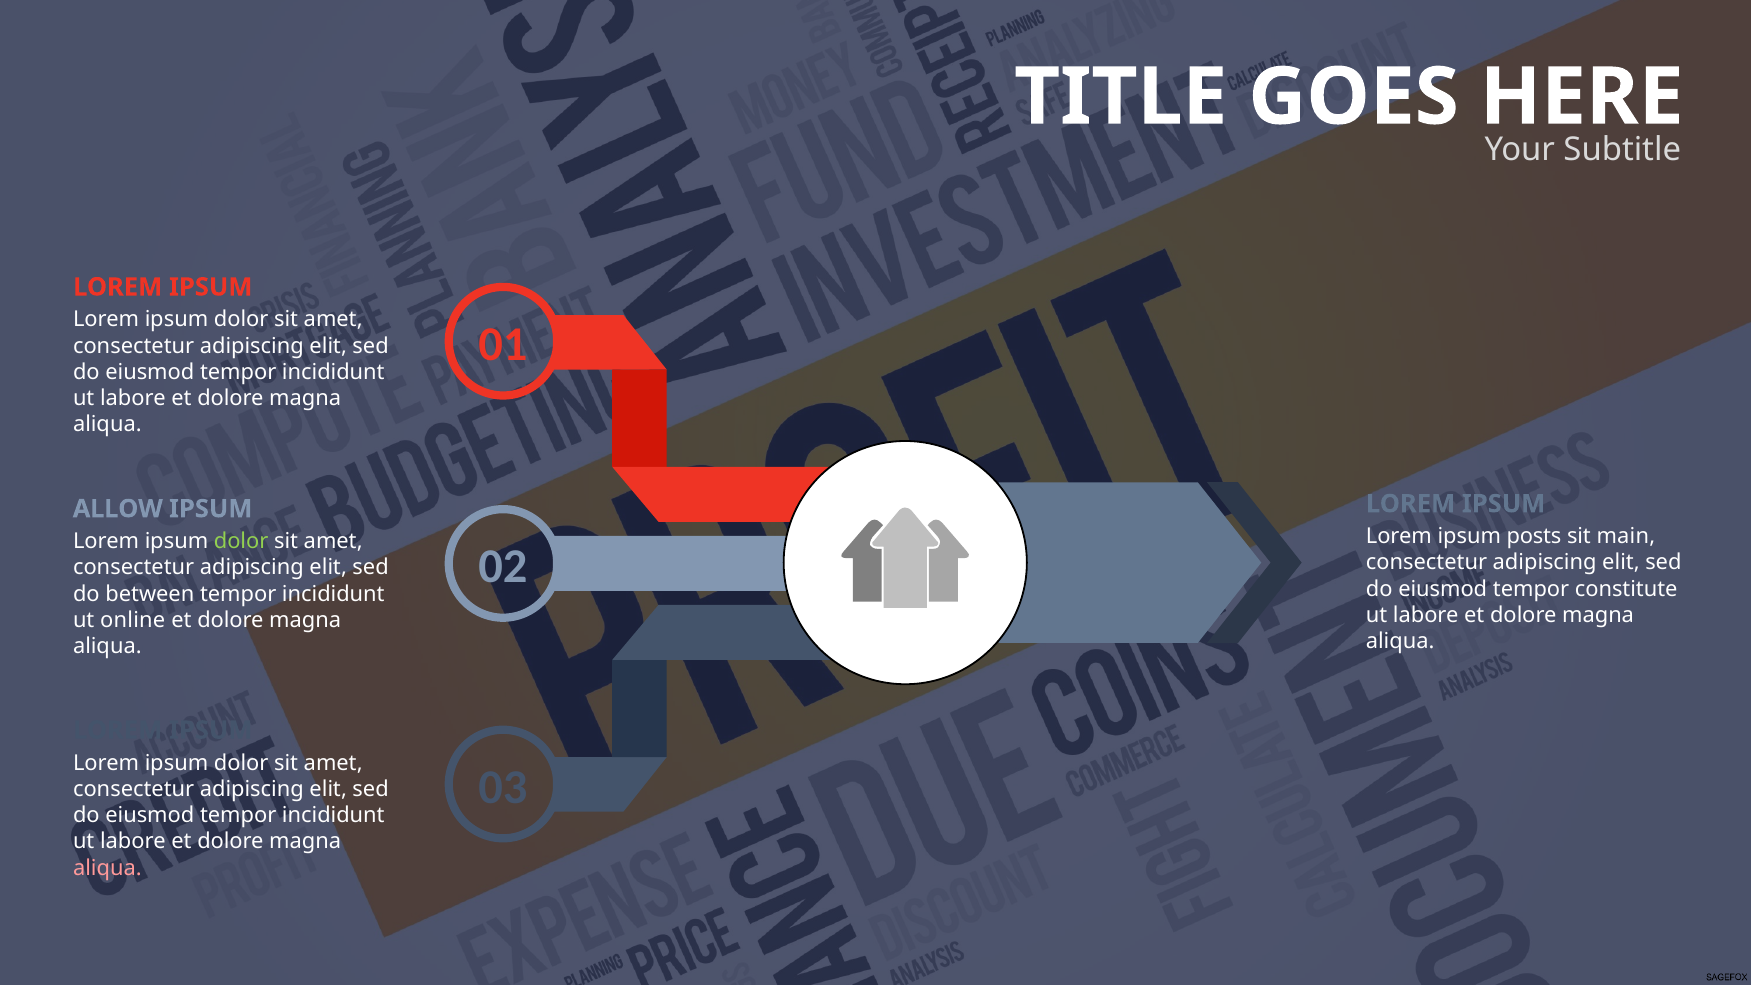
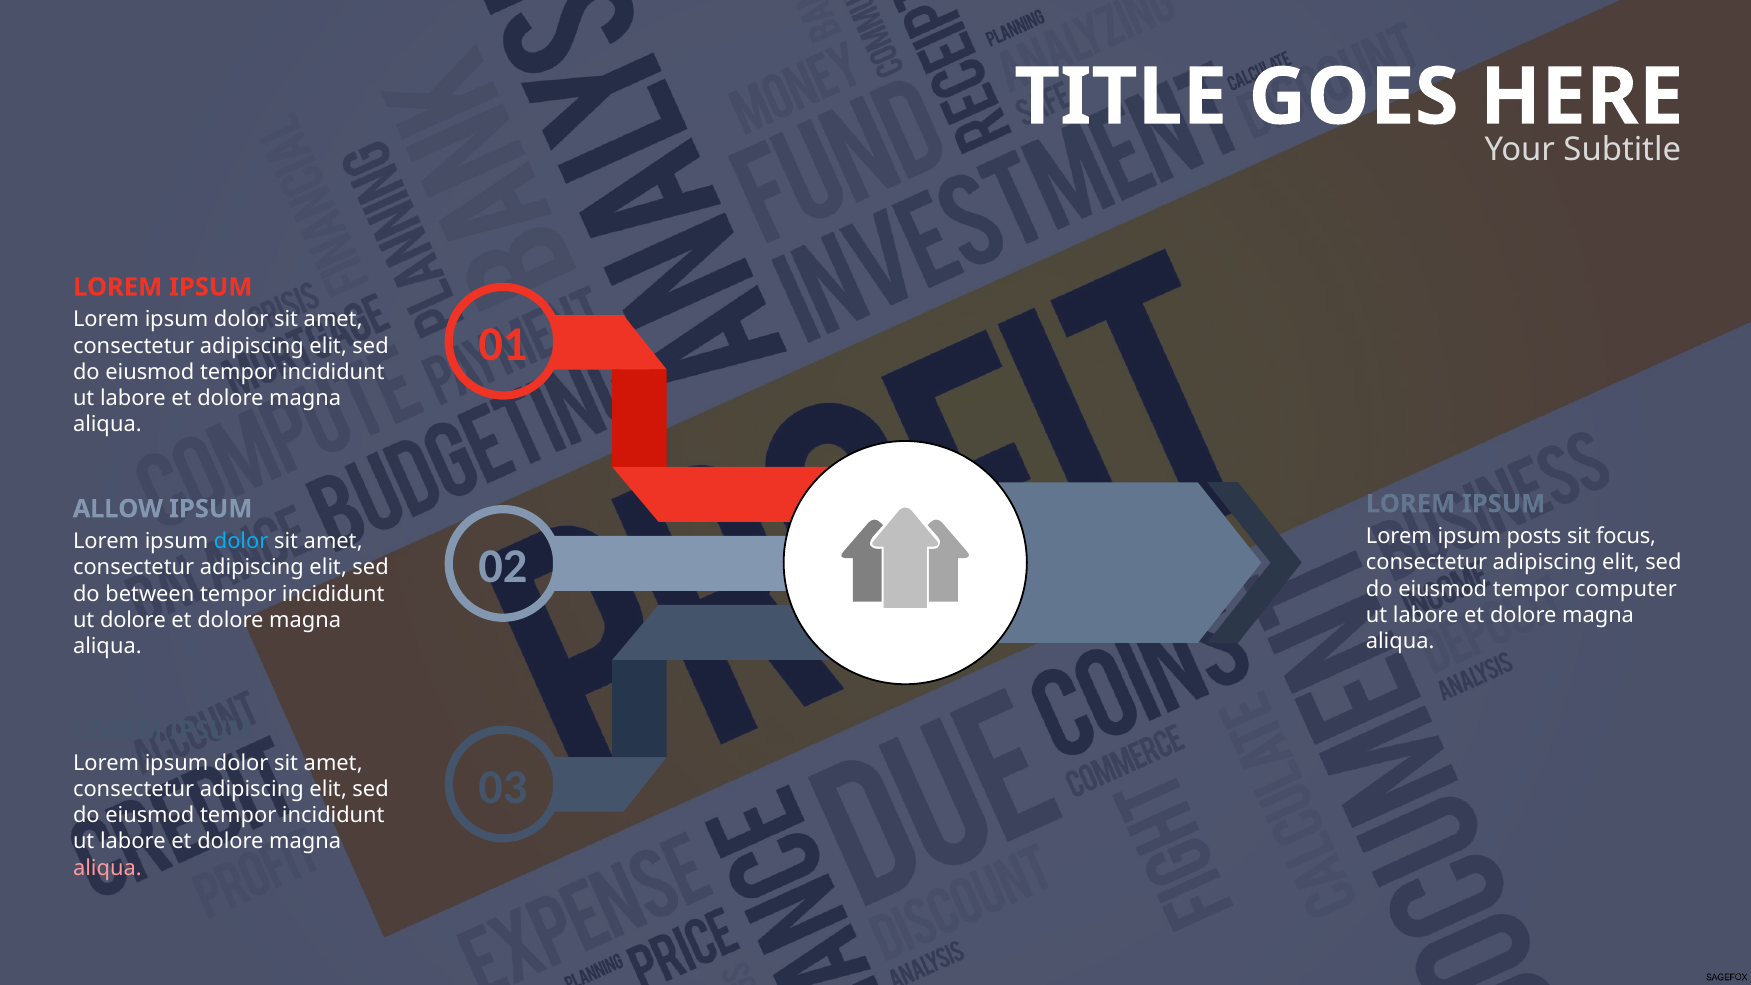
main: main -> focus
dolor at (241, 541) colour: light green -> light blue
constitute: constitute -> computer
ut online: online -> dolore
